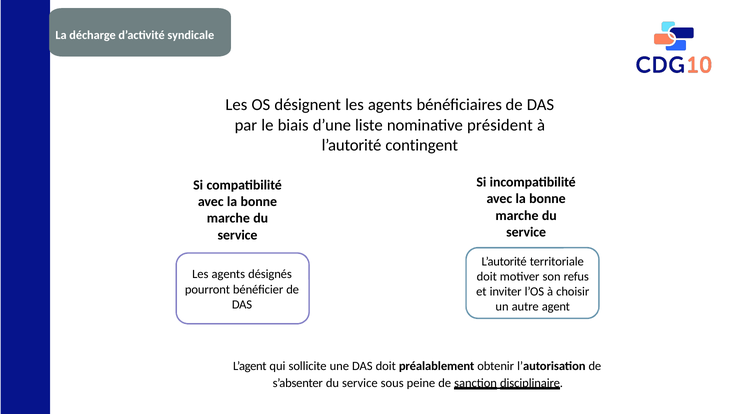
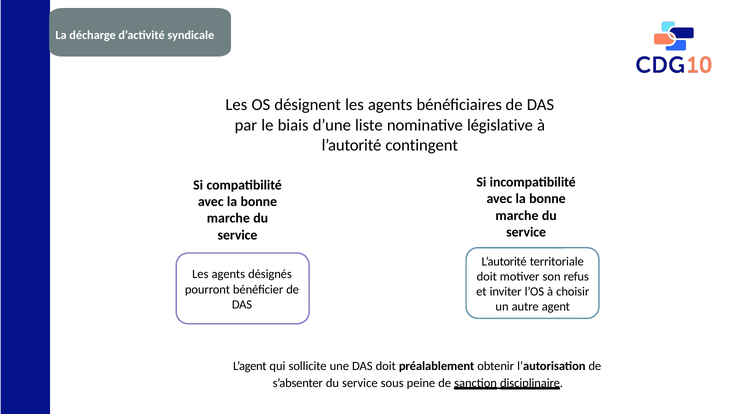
président: président -> législative
